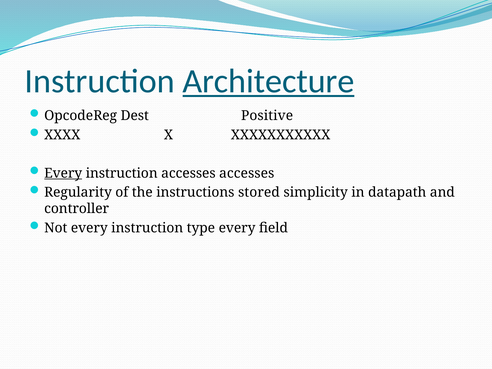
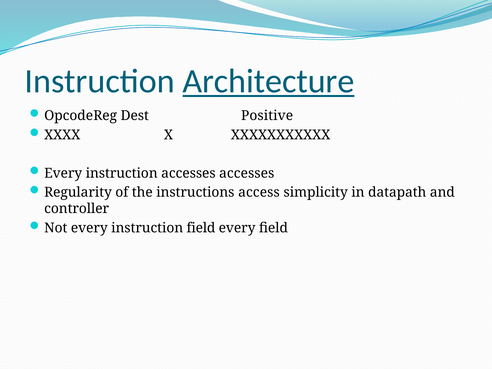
Every at (63, 173) underline: present -> none
stored: stored -> access
instruction type: type -> field
